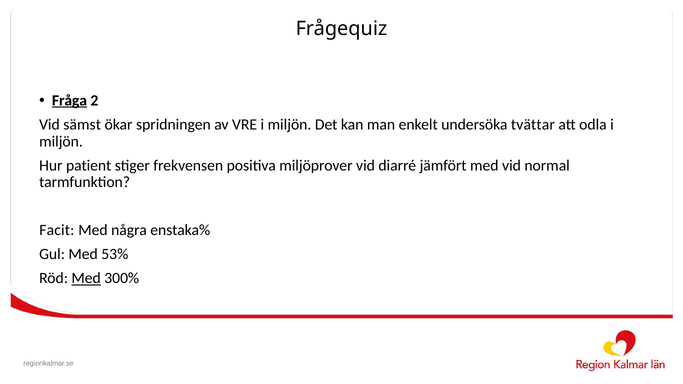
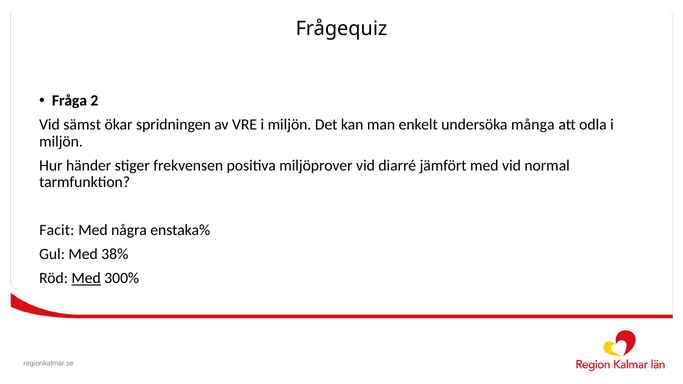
Fråga underline: present -> none
tvättar: tvättar -> många
patient: patient -> händer
53%: 53% -> 38%
